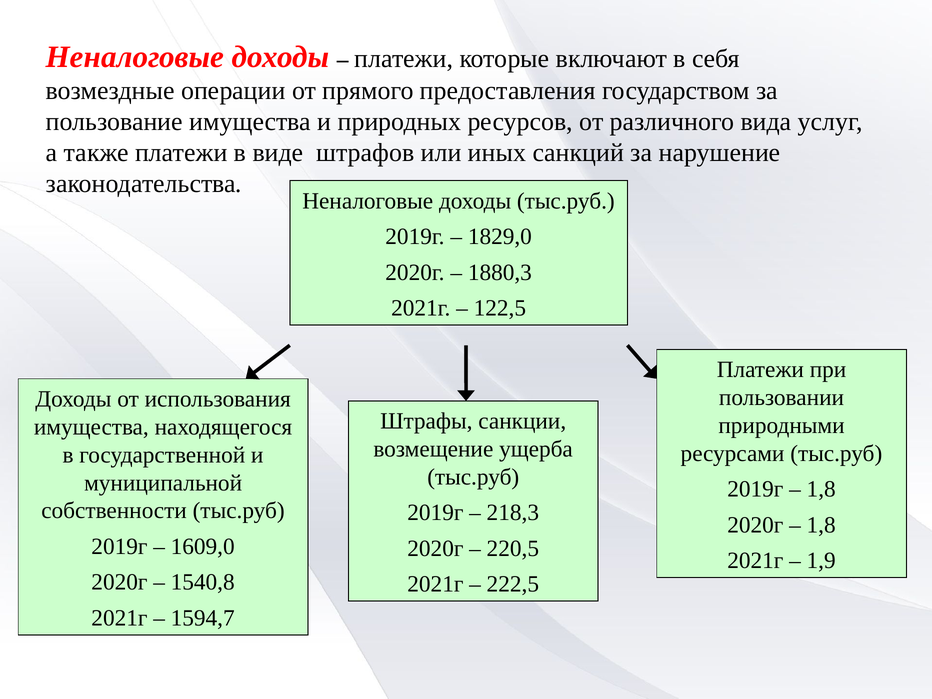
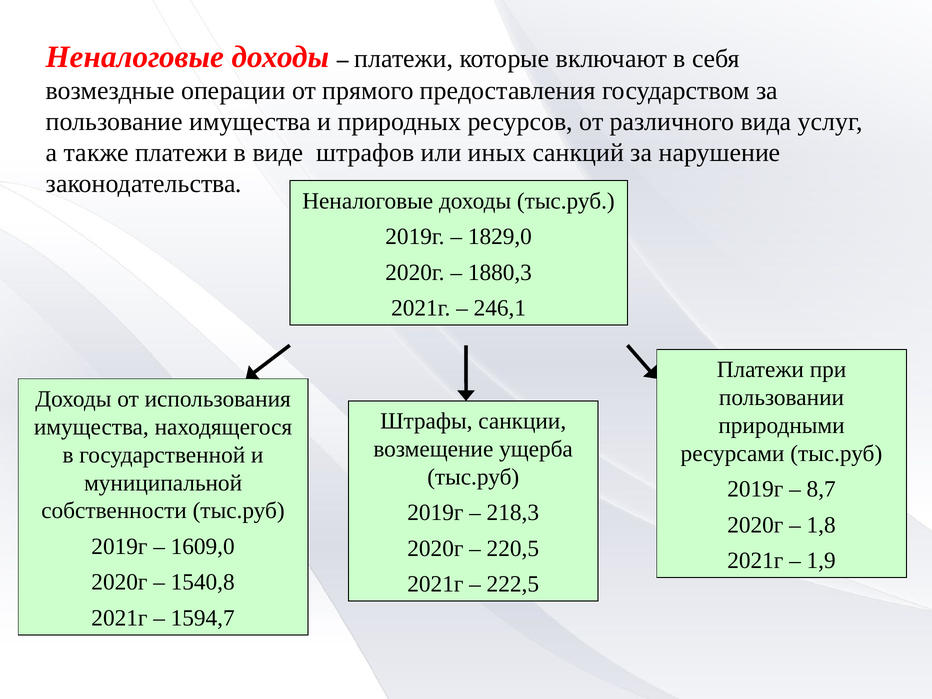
122,5: 122,5 -> 246,1
1,8 at (821, 489): 1,8 -> 8,7
